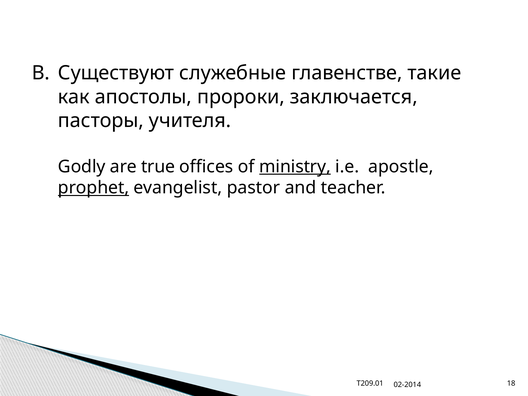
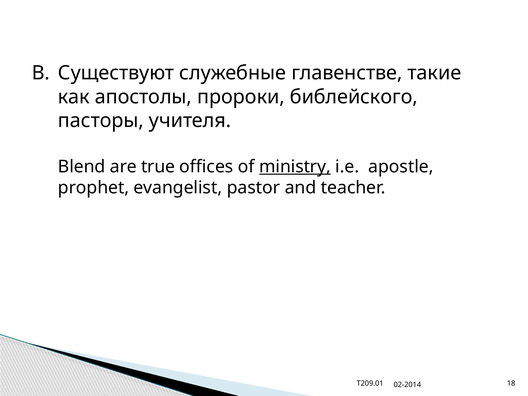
заключается: заключается -> библейского
Godly: Godly -> Blend
prophet underline: present -> none
